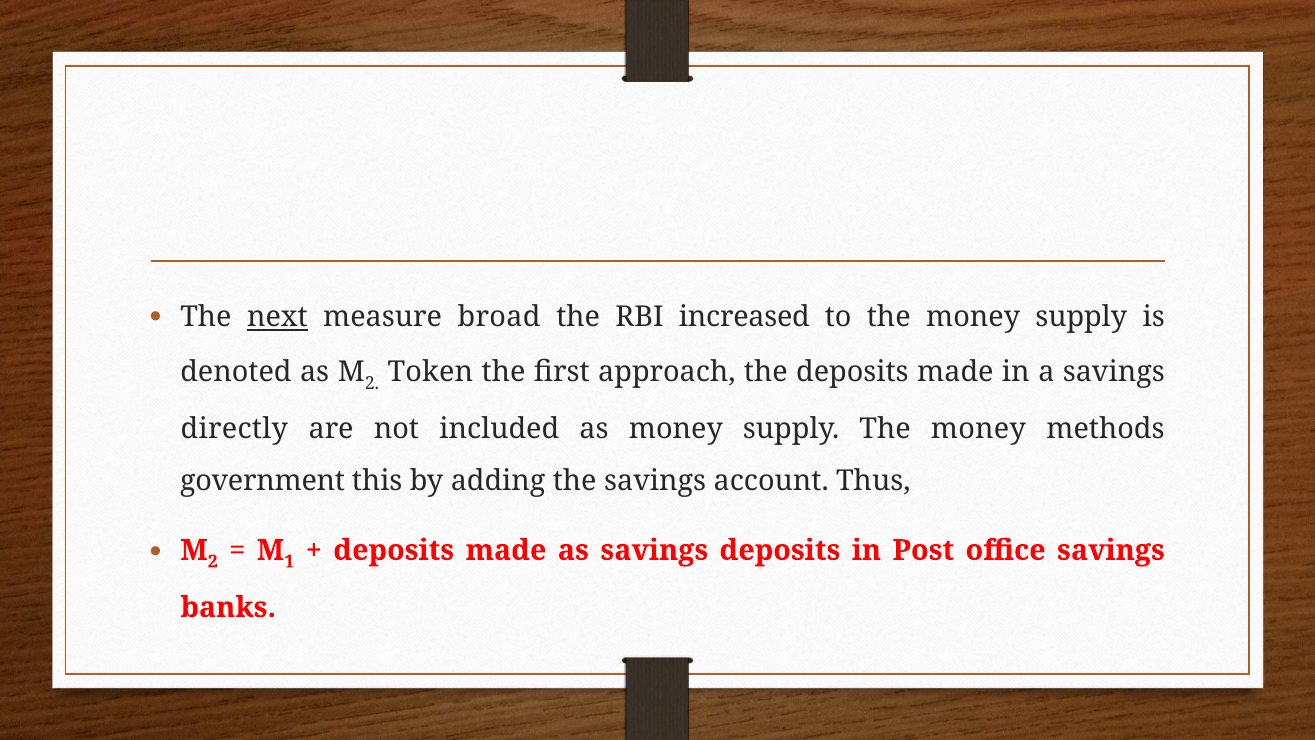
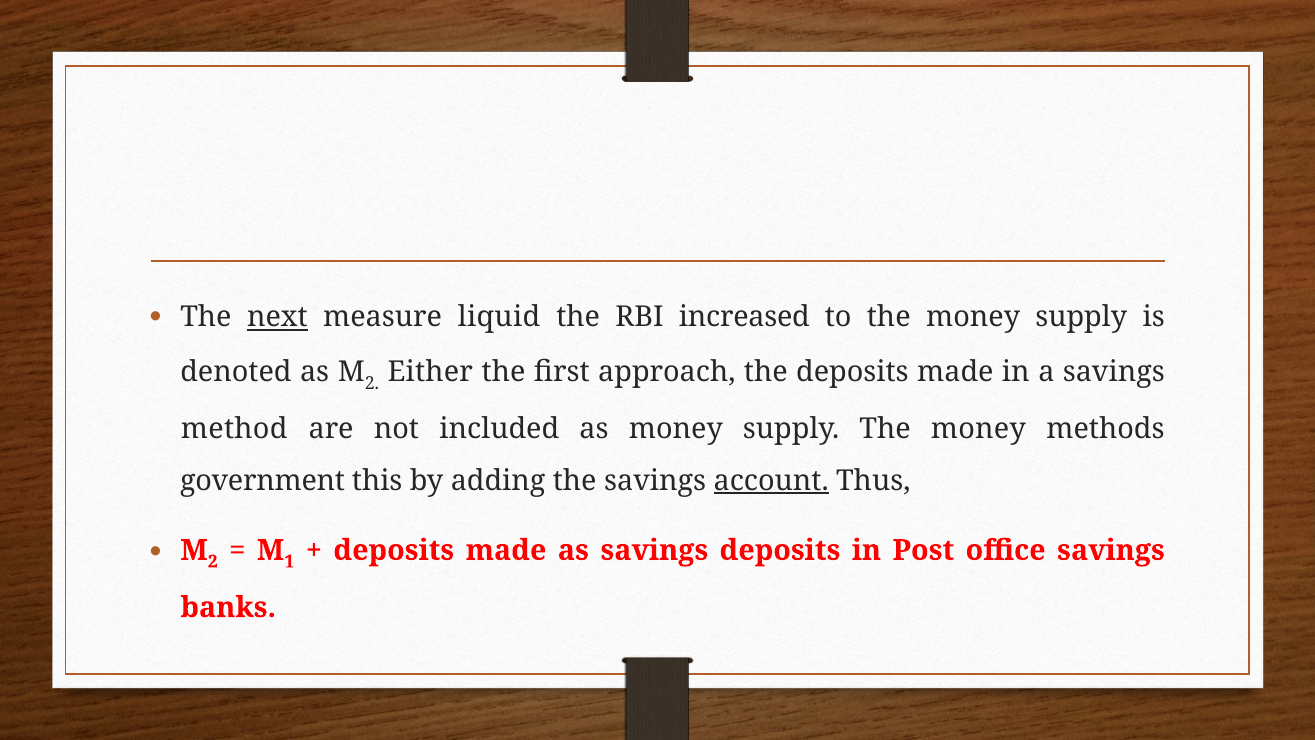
broad: broad -> liquid
Token: Token -> Either
directly: directly -> method
account underline: none -> present
